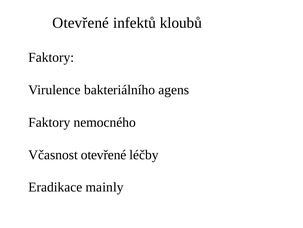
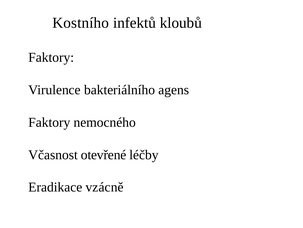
Otevřené at (81, 23): Otevřené -> Kostního
mainly: mainly -> vzácně
